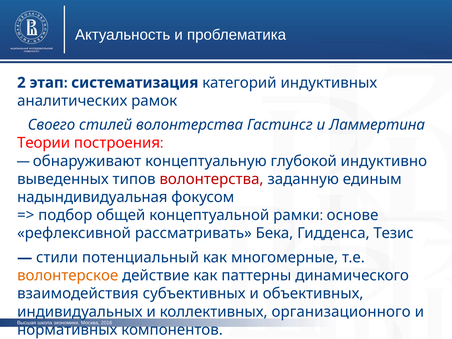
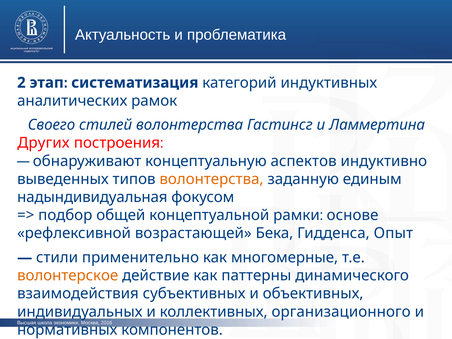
Теории at (44, 143): Теории -> Других
глубокой: глубокой -> аспектов
волонтерства at (211, 179) colour: red -> orange
рассматривать: рассматривать -> возрастающей
Тезис: Тезис -> Опыт
потенциальный: потенциальный -> применительно
